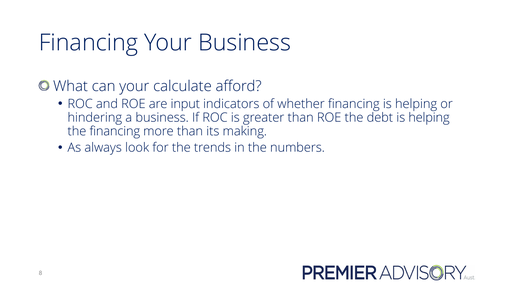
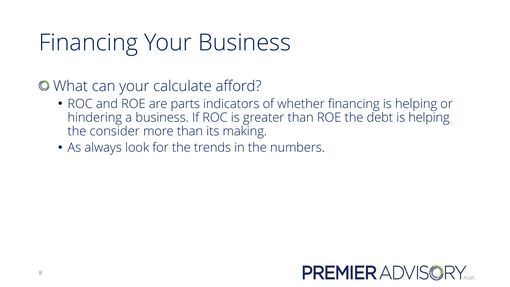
input: input -> parts
the financing: financing -> consider
